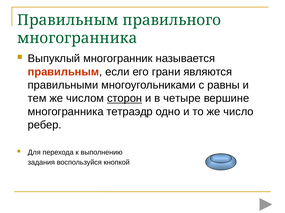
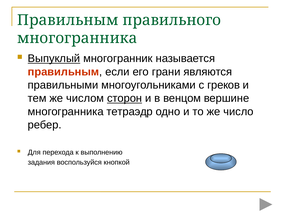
Выпуклый underline: none -> present
равны: равны -> греков
четыре: четыре -> венцом
